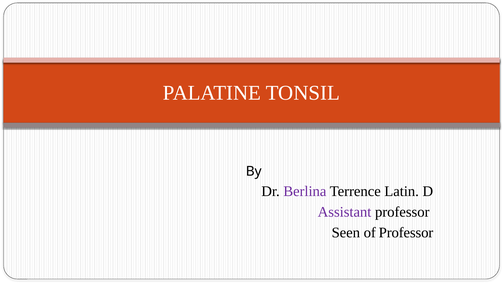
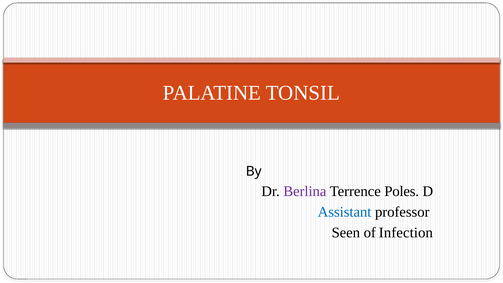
Latin: Latin -> Poles
Assistant colour: purple -> blue
of Professor: Professor -> Infection
